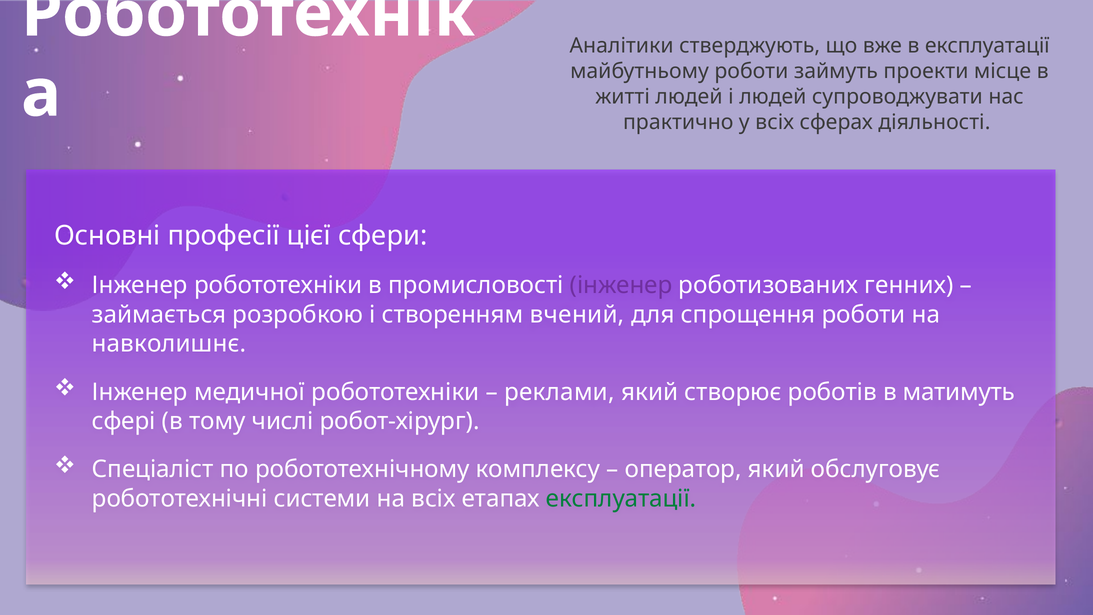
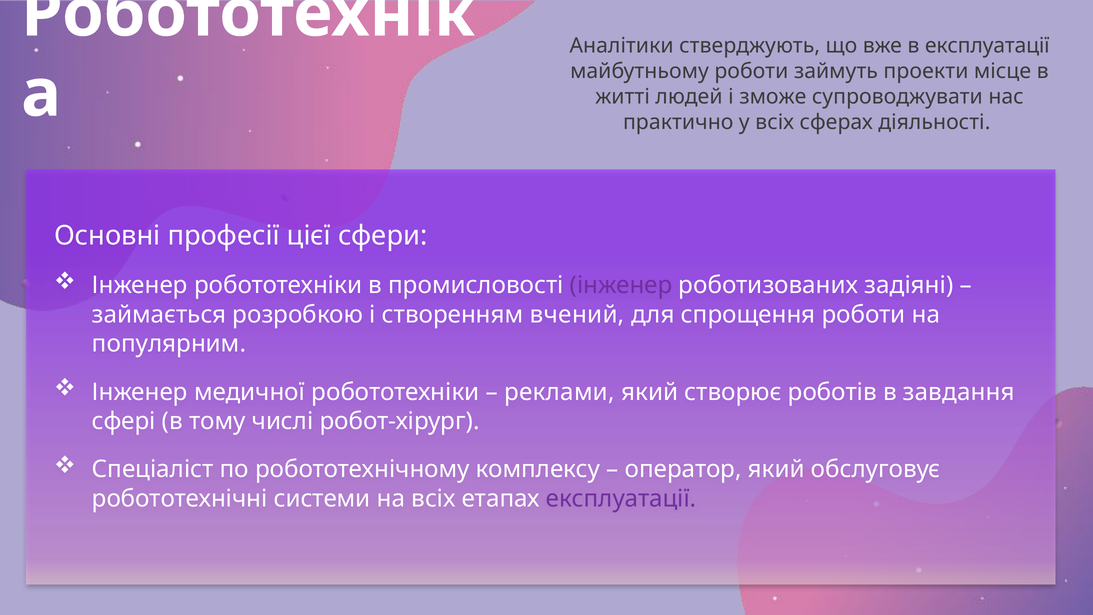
і людей: людей -> зможе
генних: генних -> задіяні
навколишнє: навколишнє -> популярним
матимуть: матимуть -> завдання
експлуатації at (621, 498) colour: green -> purple
